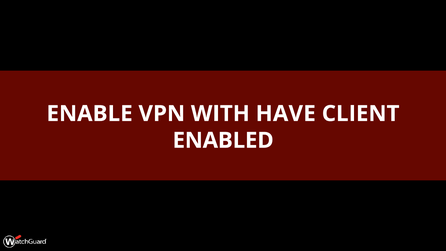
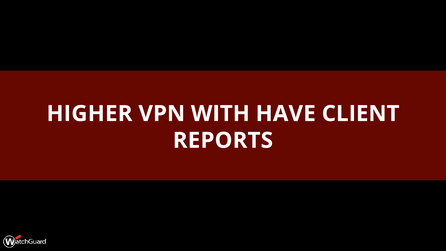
ENABLE: ENABLE -> HIGHER
ENABLED: ENABLED -> REPORTS
